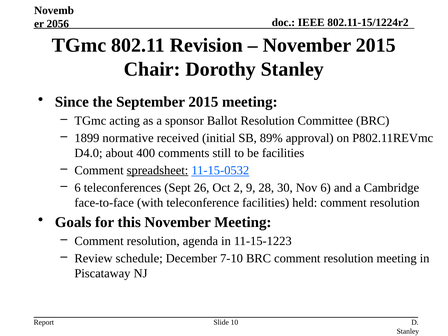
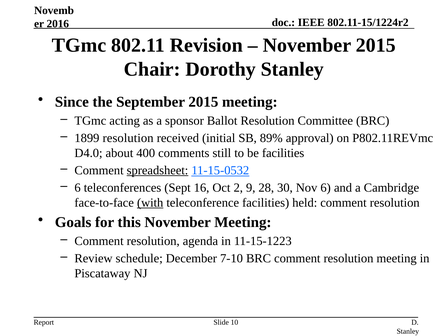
2056: 2056 -> 2016
1899 normative: normative -> resolution
26: 26 -> 16
with underline: none -> present
